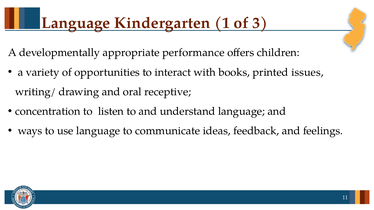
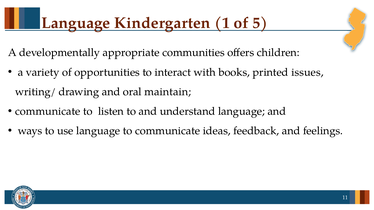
3: 3 -> 5
performance: performance -> communities
receptive: receptive -> maintain
concentration at (48, 111): concentration -> communicate
